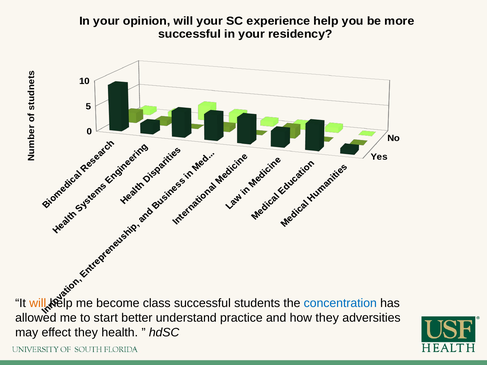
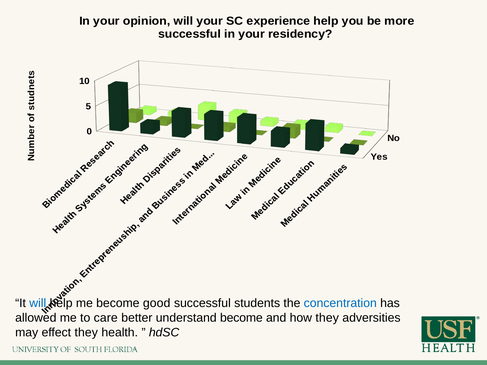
will at (38, 303) colour: orange -> blue
class: class -> good
start: start -> care
understand practice: practice -> become
